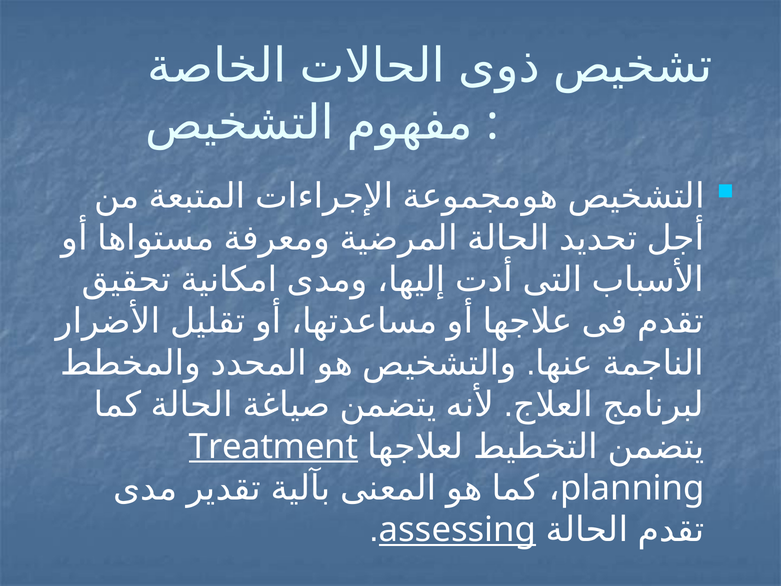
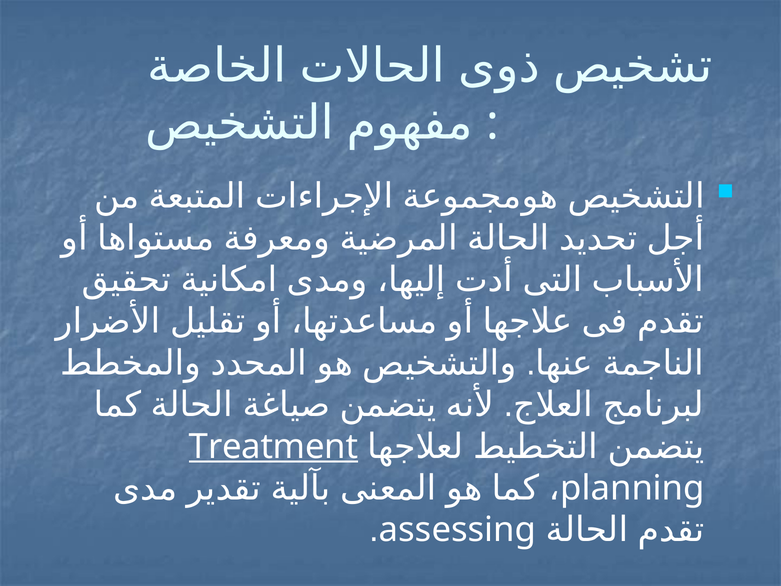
assessing underline: present -> none
